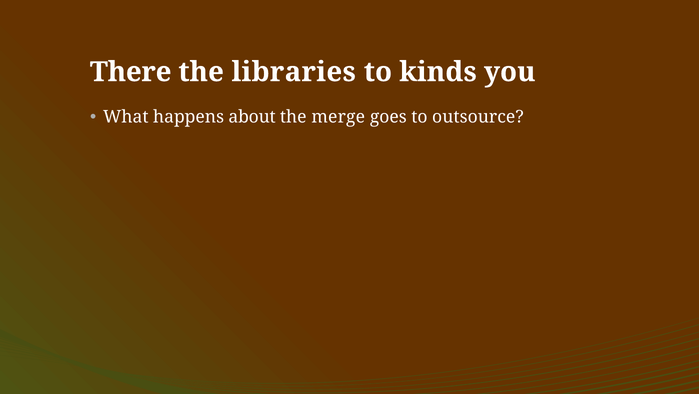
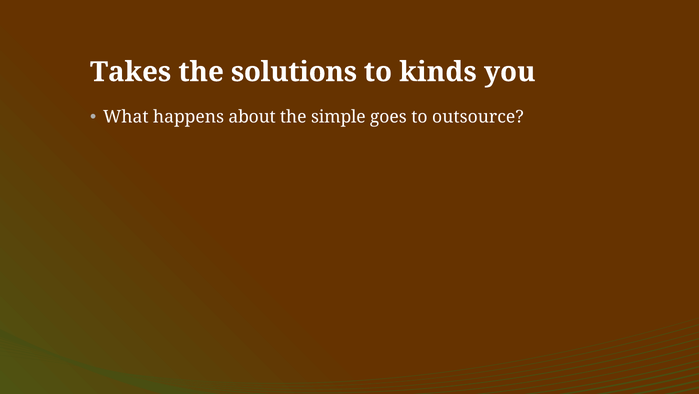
There: There -> Takes
libraries: libraries -> solutions
merge: merge -> simple
